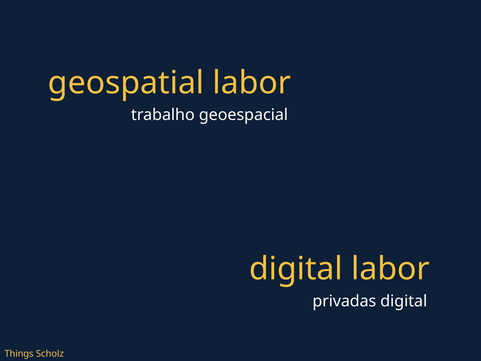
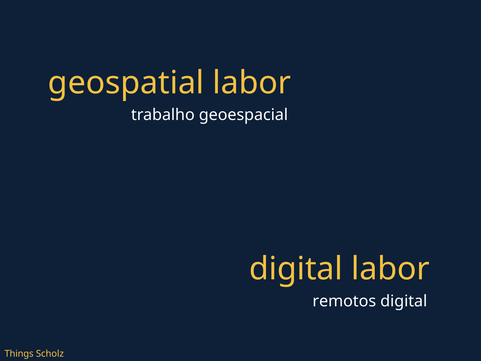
privadas: privadas -> remotos
